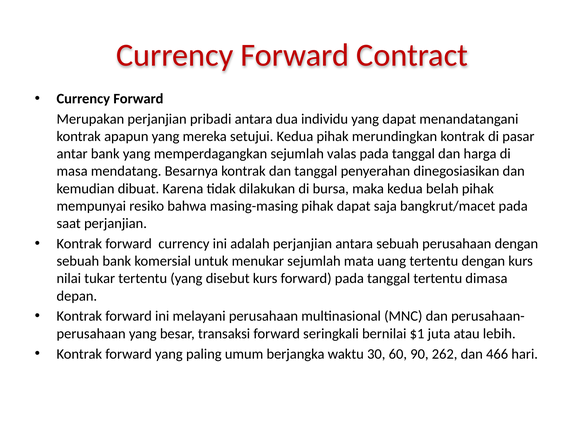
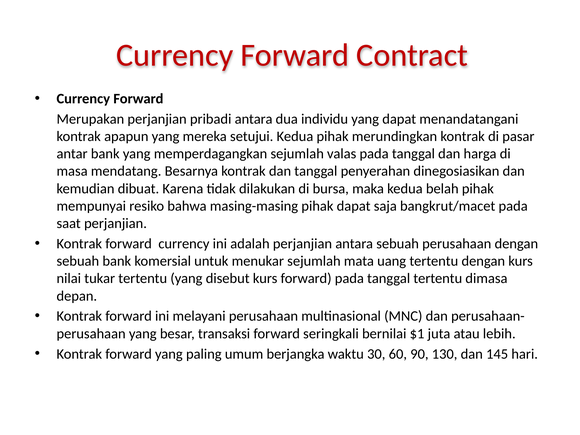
262: 262 -> 130
466: 466 -> 145
